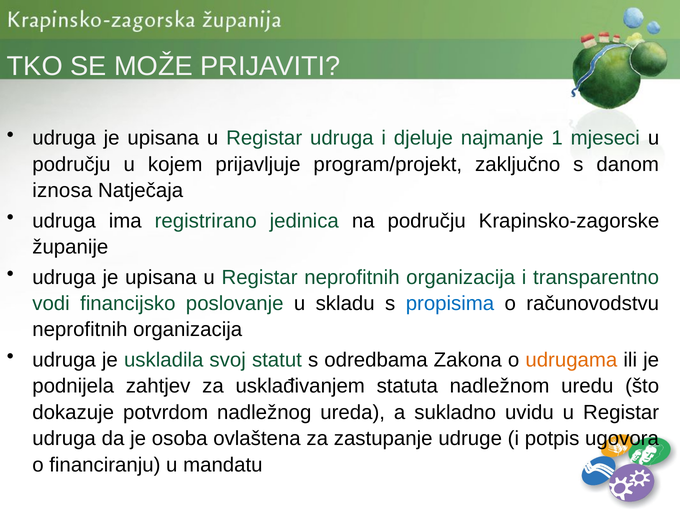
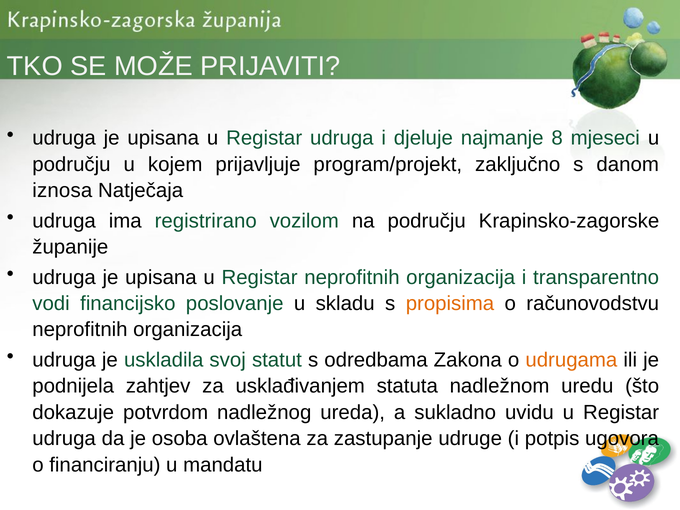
1: 1 -> 8
jedinica: jedinica -> vozilom
propisima colour: blue -> orange
